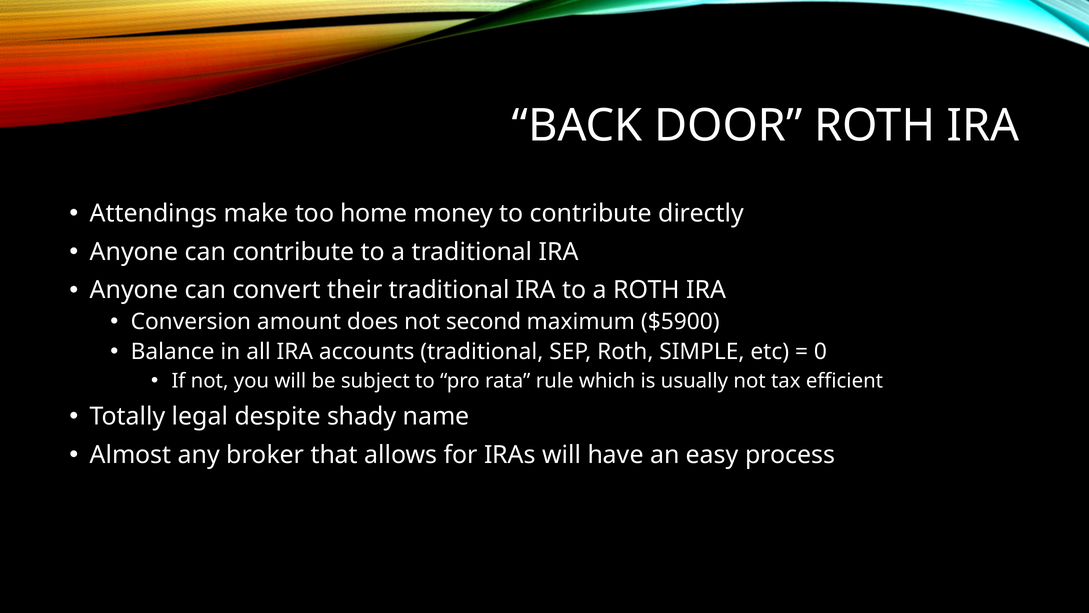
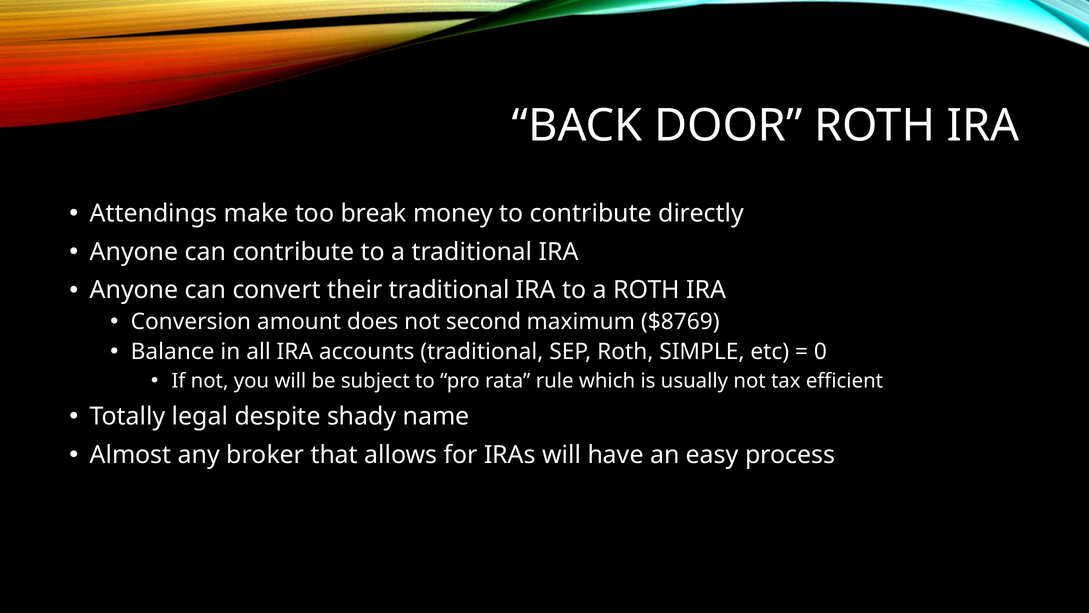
home: home -> break
$5900: $5900 -> $8769
